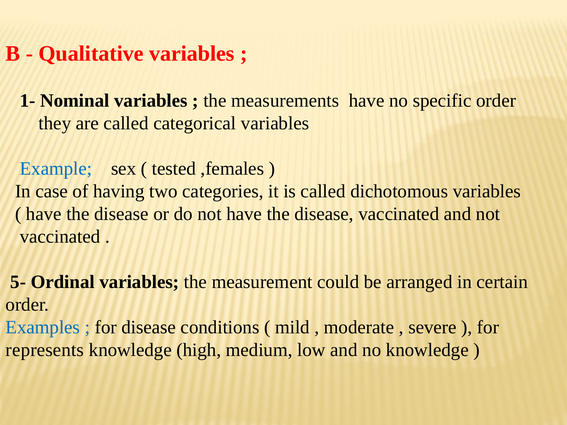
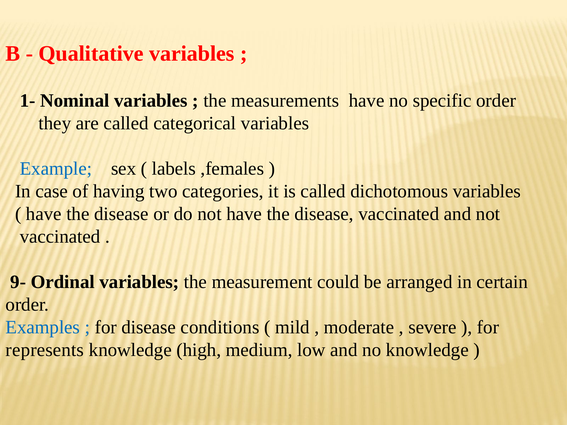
tested: tested -> labels
5-: 5- -> 9-
